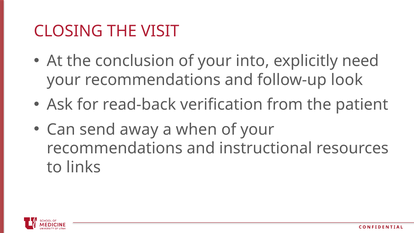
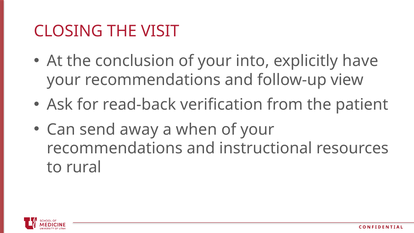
need: need -> have
look: look -> view
links: links -> rural
